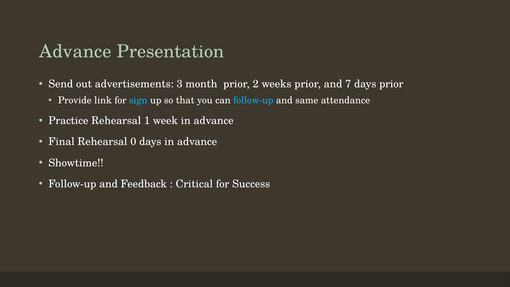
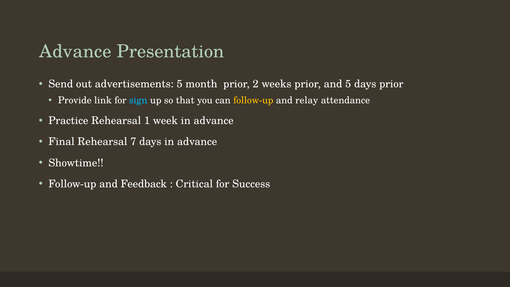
advertisements 3: 3 -> 5
and 7: 7 -> 5
follow-up at (253, 100) colour: light blue -> yellow
same: same -> relay
0: 0 -> 7
